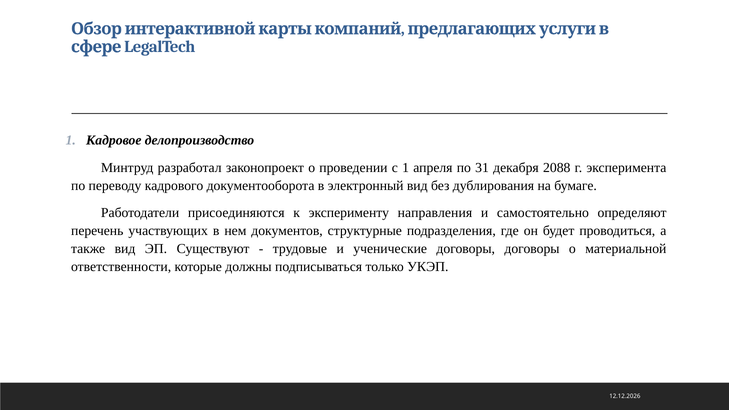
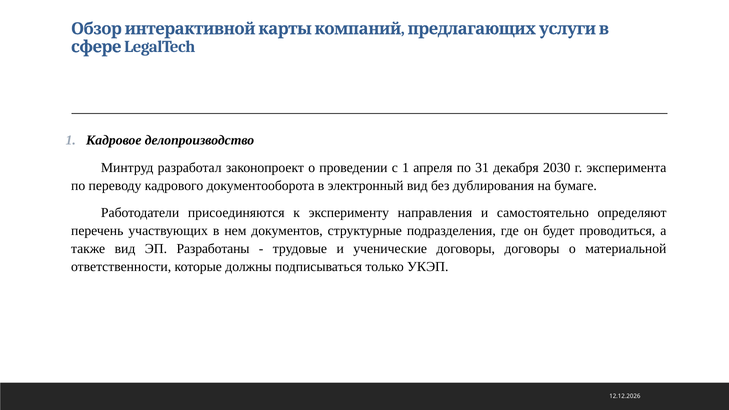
2088: 2088 -> 2030
Существуют: Существуют -> Разработаны
